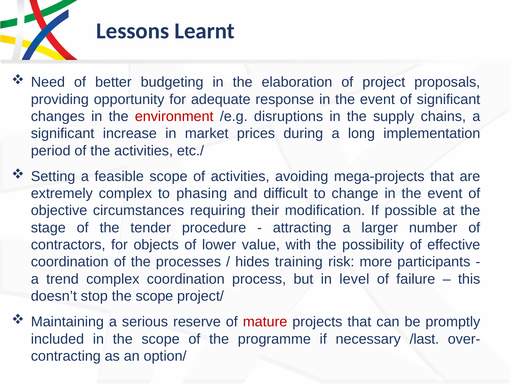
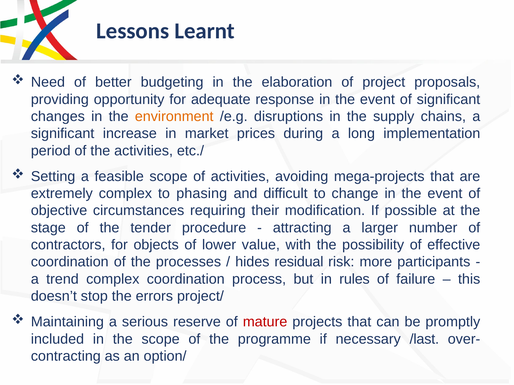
environment colour: red -> orange
training: training -> residual
level: level -> rules
stop the scope: scope -> errors
